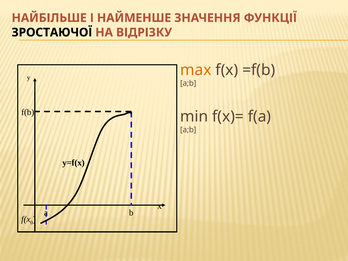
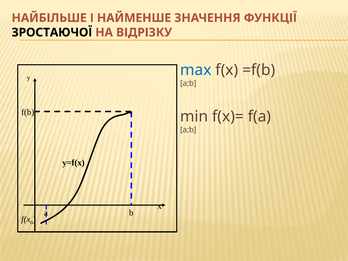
max colour: orange -> blue
